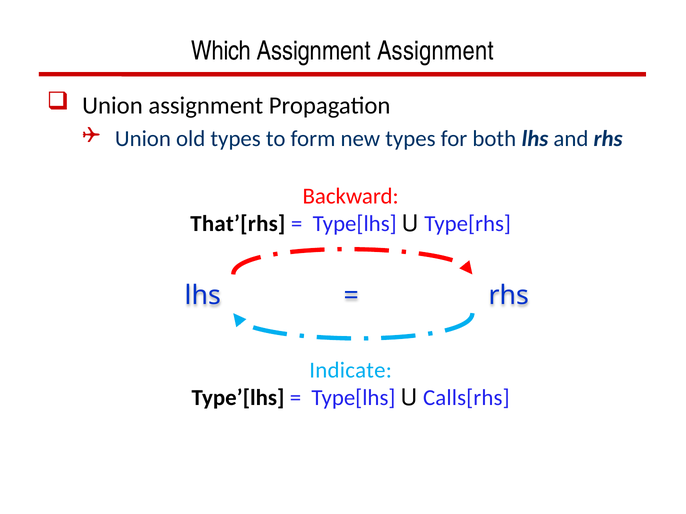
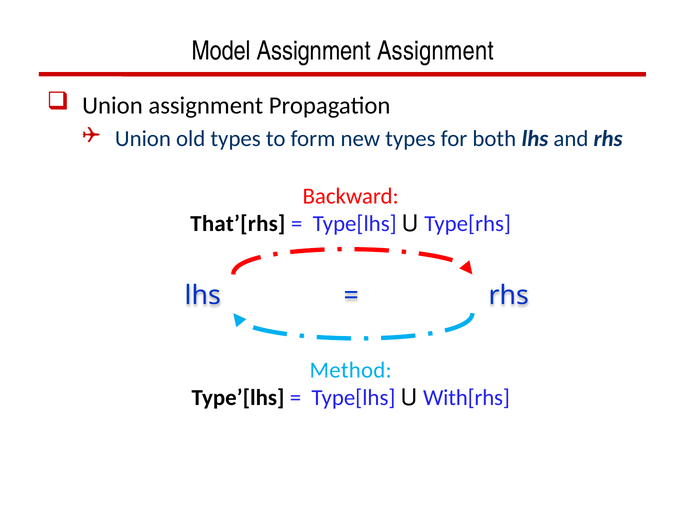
Which: Which -> Model
Indicate: Indicate -> Method
Calls[rhs: Calls[rhs -> With[rhs
